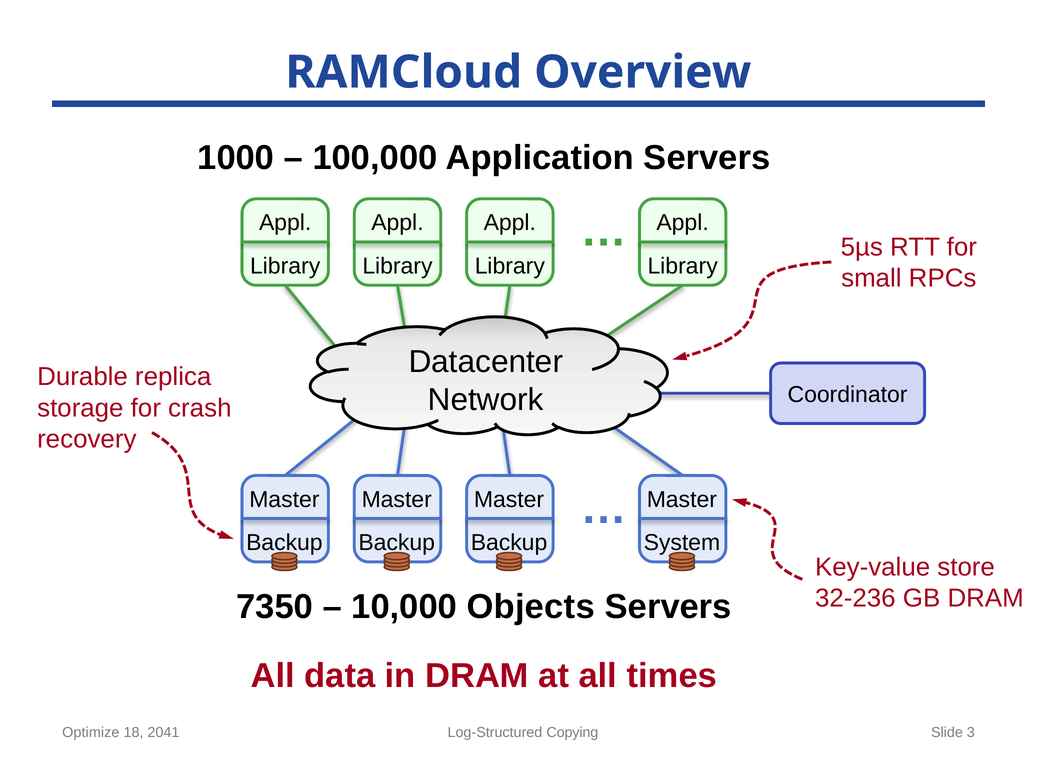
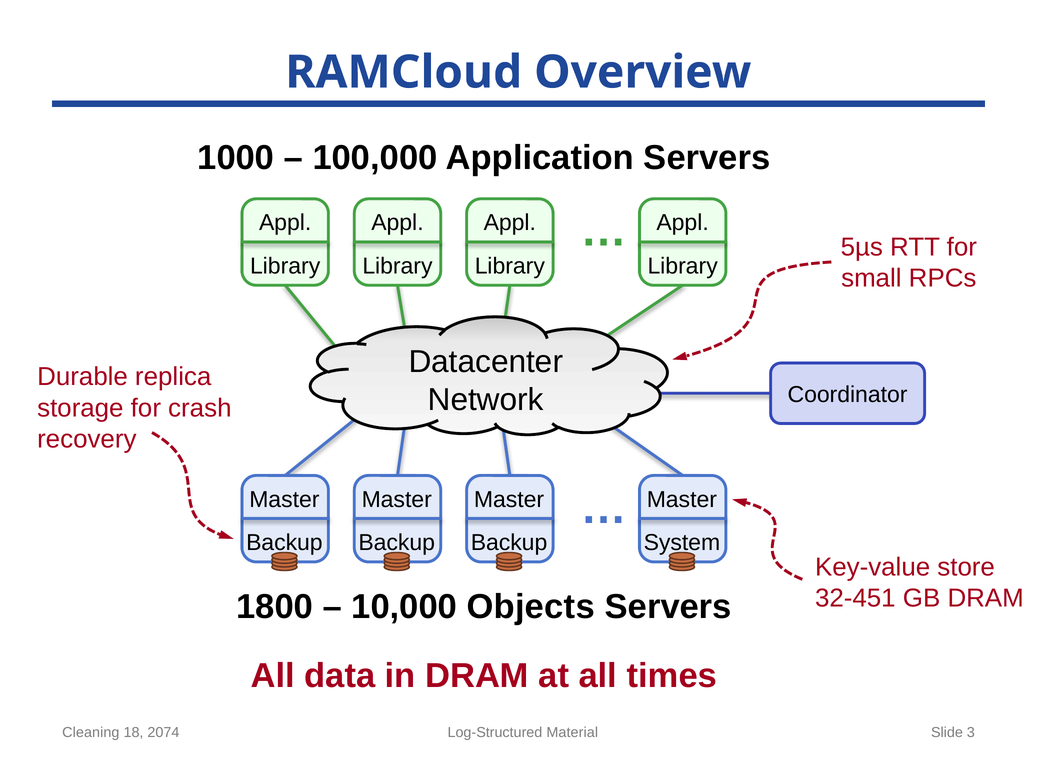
32-236: 32-236 -> 32-451
7350: 7350 -> 1800
Optimize: Optimize -> Cleaning
2041: 2041 -> 2074
Copying: Copying -> Material
